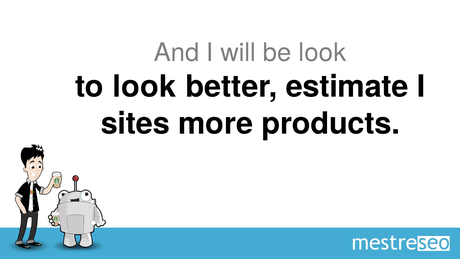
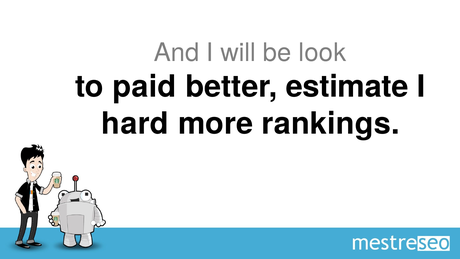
to look: look -> paid
sites: sites -> hard
products: products -> rankings
